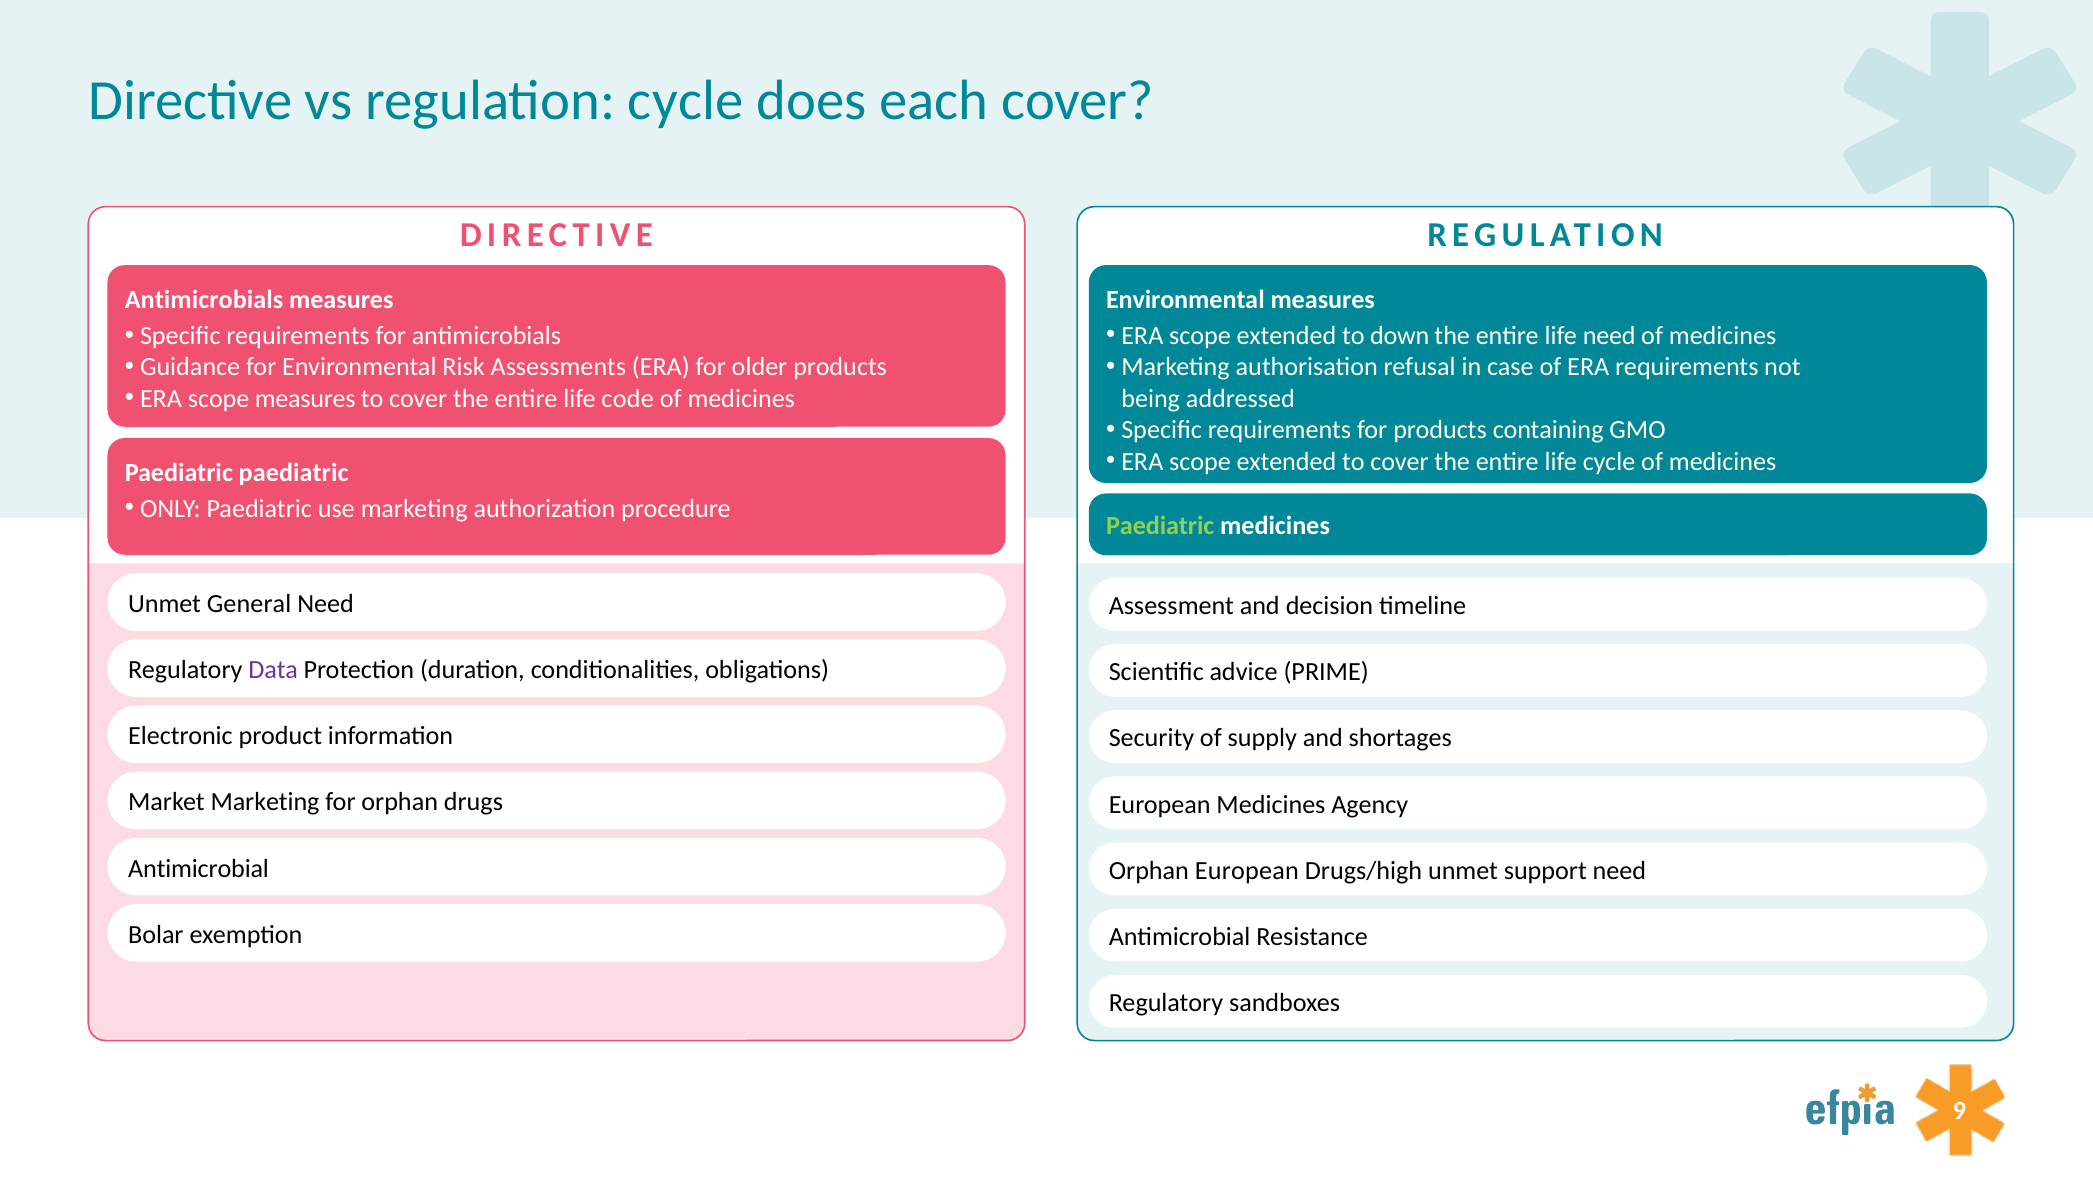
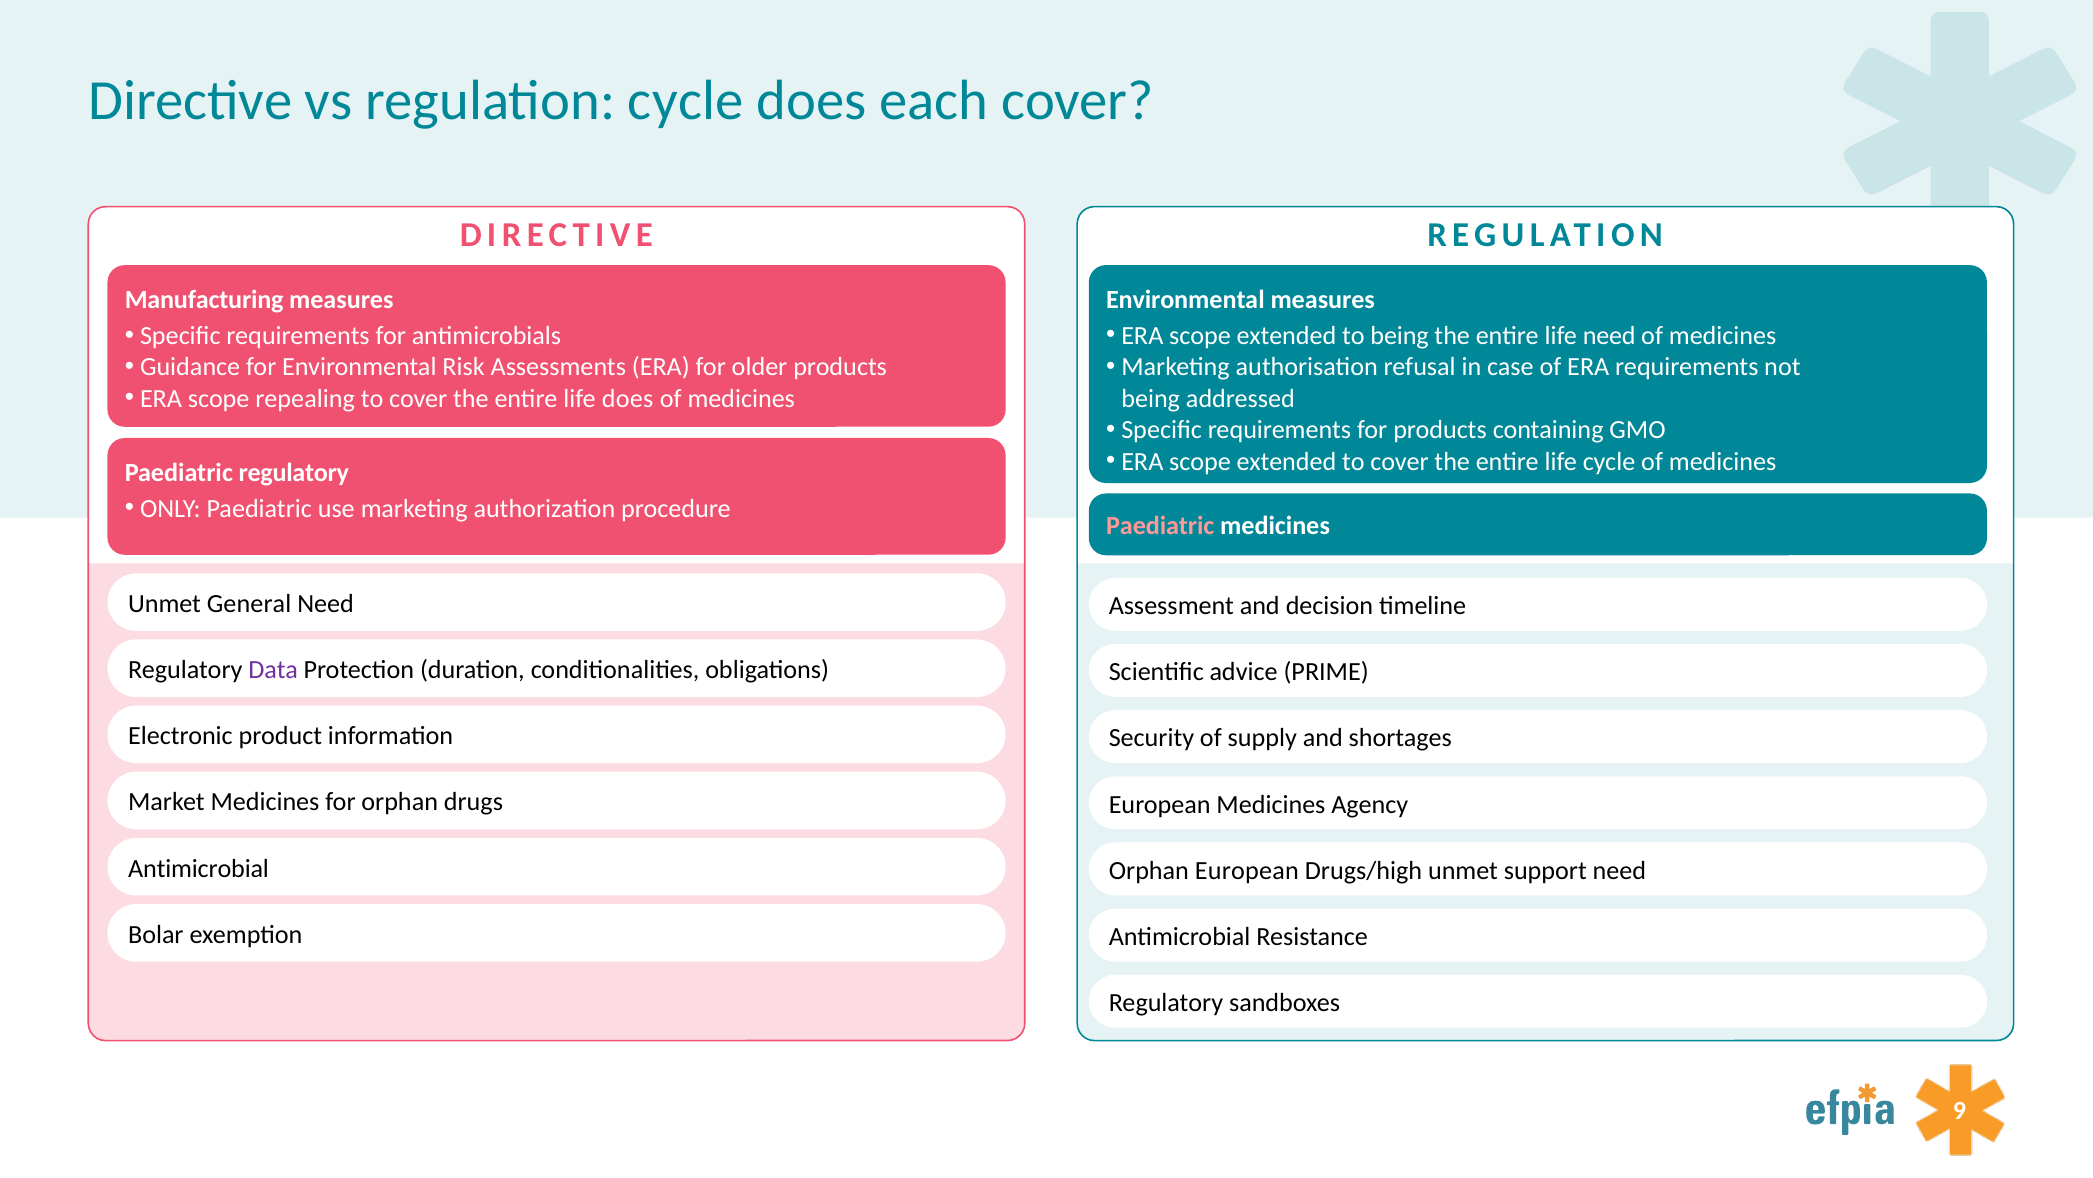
Antimicrobials at (204, 300): Antimicrobials -> Manufacturing
to down: down -> being
scope measures: measures -> repealing
life code: code -> does
Paediatric paediatric: paediatric -> regulatory
Paediatric at (1160, 526) colour: light green -> pink
Market Marketing: Marketing -> Medicines
